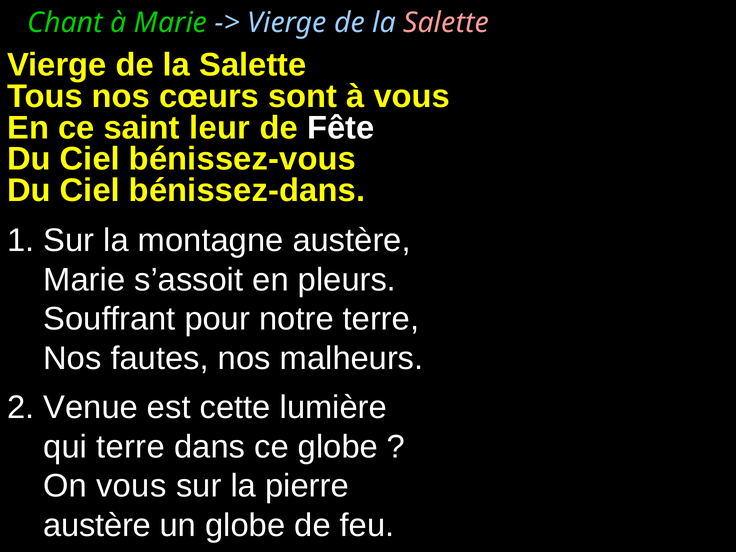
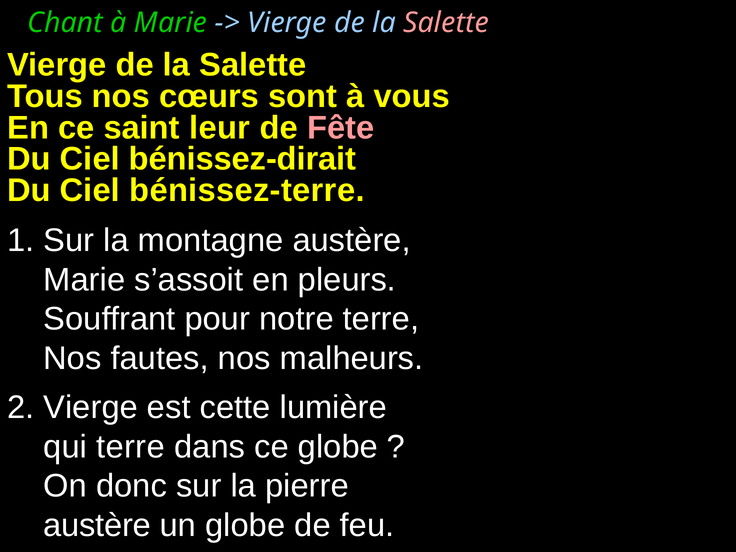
Fête colour: white -> pink
bénissez-vous: bénissez-vous -> bénissez-dirait
bénissez-dans: bénissez-dans -> bénissez-terre
2 Venue: Venue -> Vierge
On vous: vous -> donc
